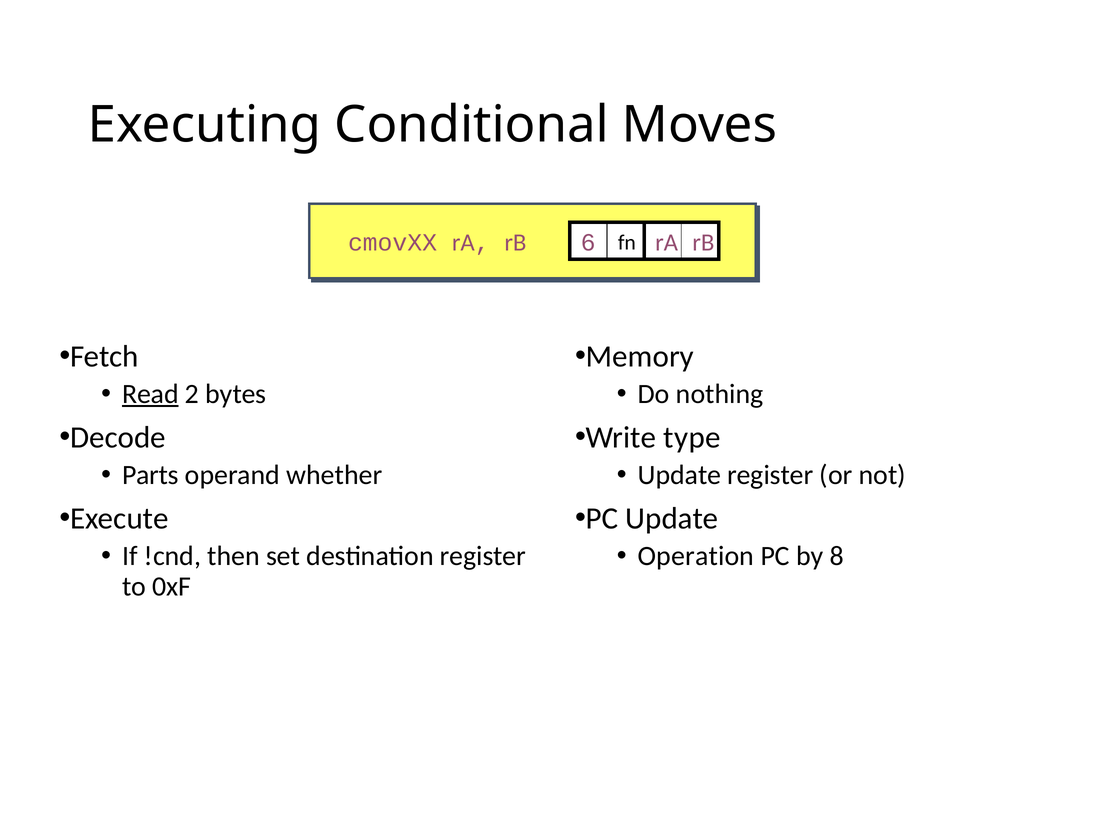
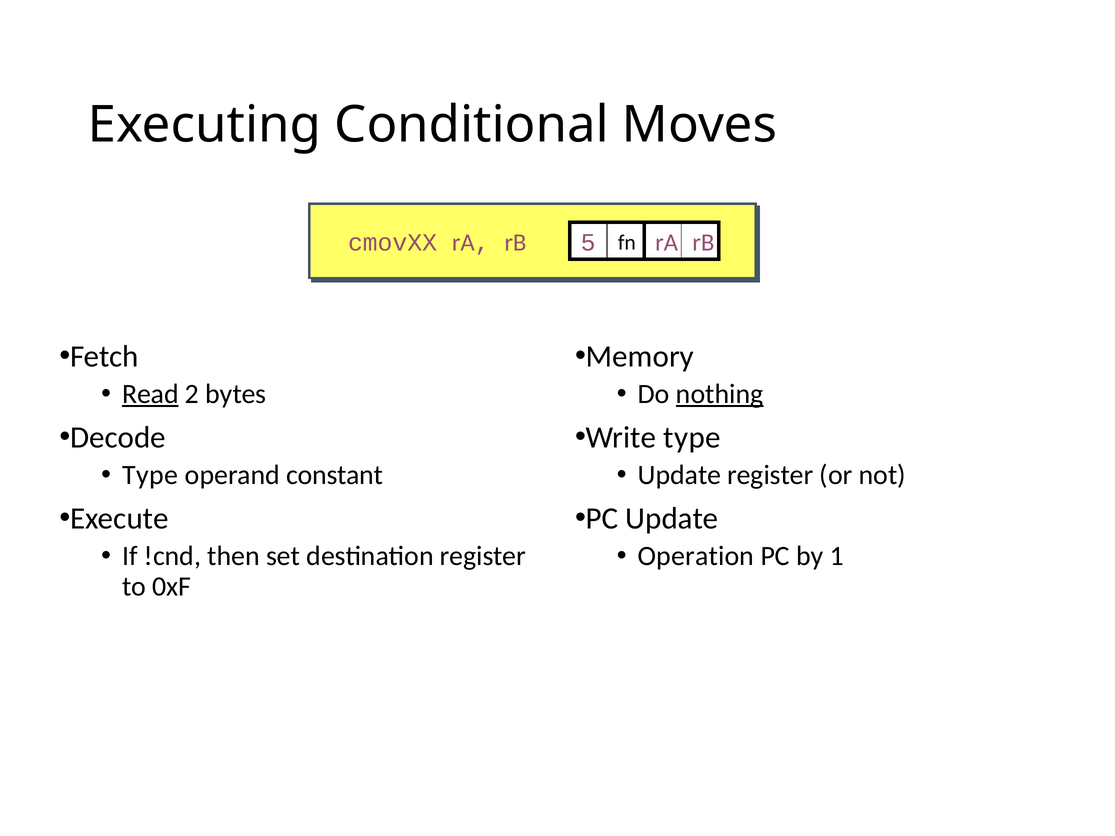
6: 6 -> 5
nothing underline: none -> present
Parts at (151, 475): Parts -> Type
whether: whether -> constant
8: 8 -> 1
